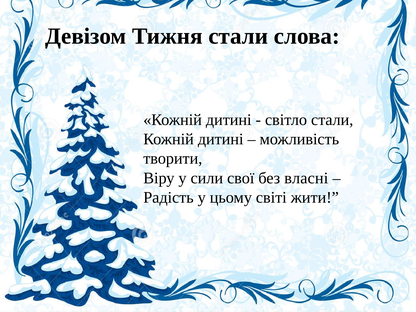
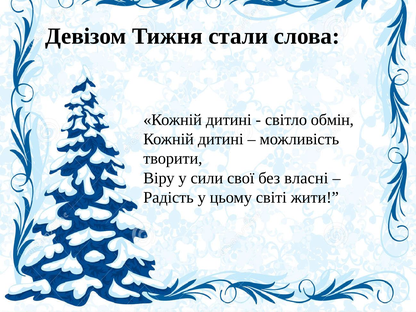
світло стали: стали -> обмін
